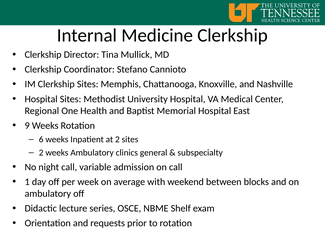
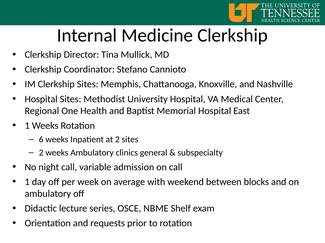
9 at (27, 126): 9 -> 1
